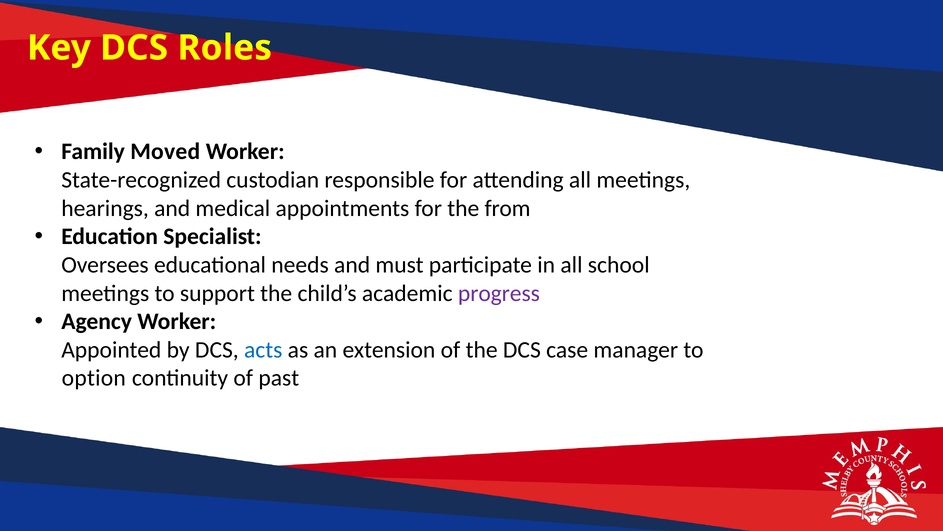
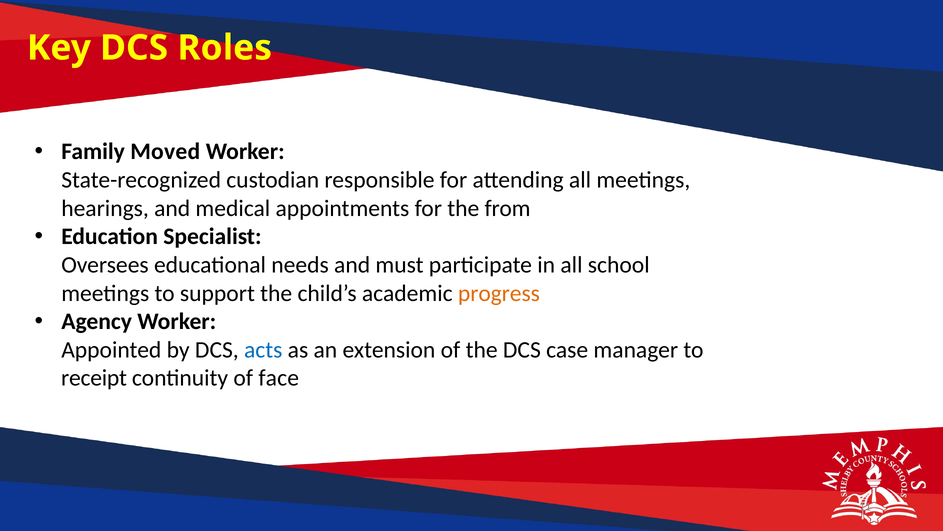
progress colour: purple -> orange
option: option -> receipt
past: past -> face
